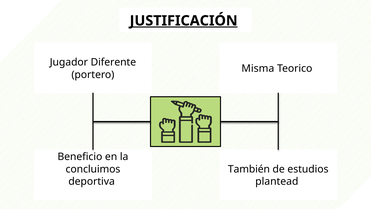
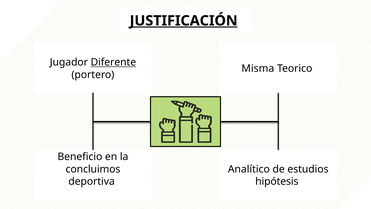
Diferente underline: none -> present
También: También -> Analítico
plantead: plantead -> hipótesis
